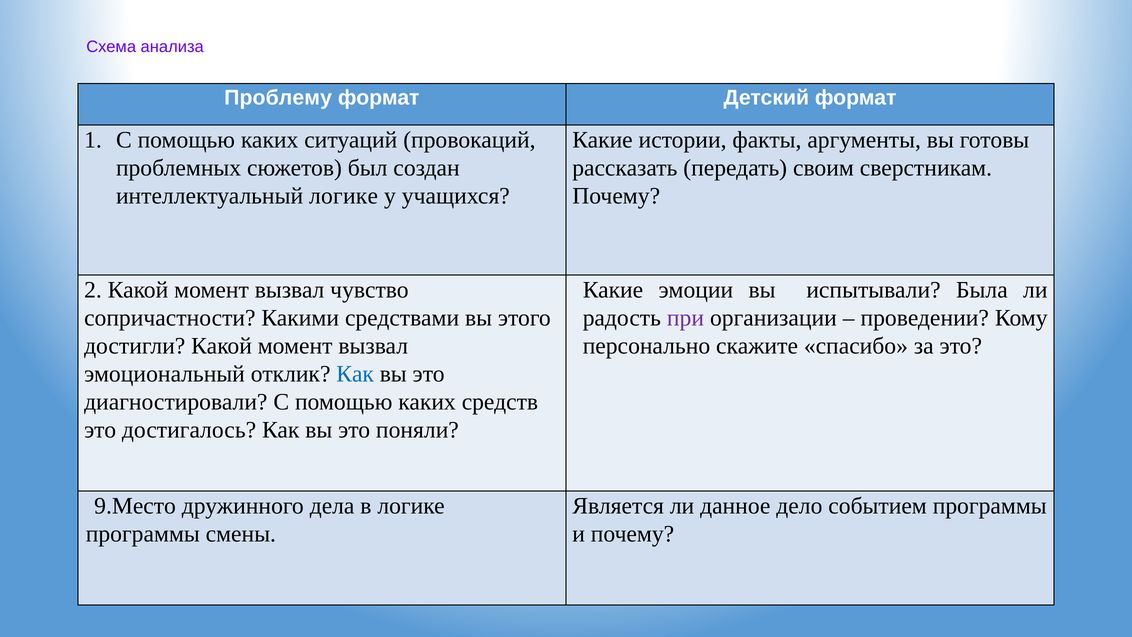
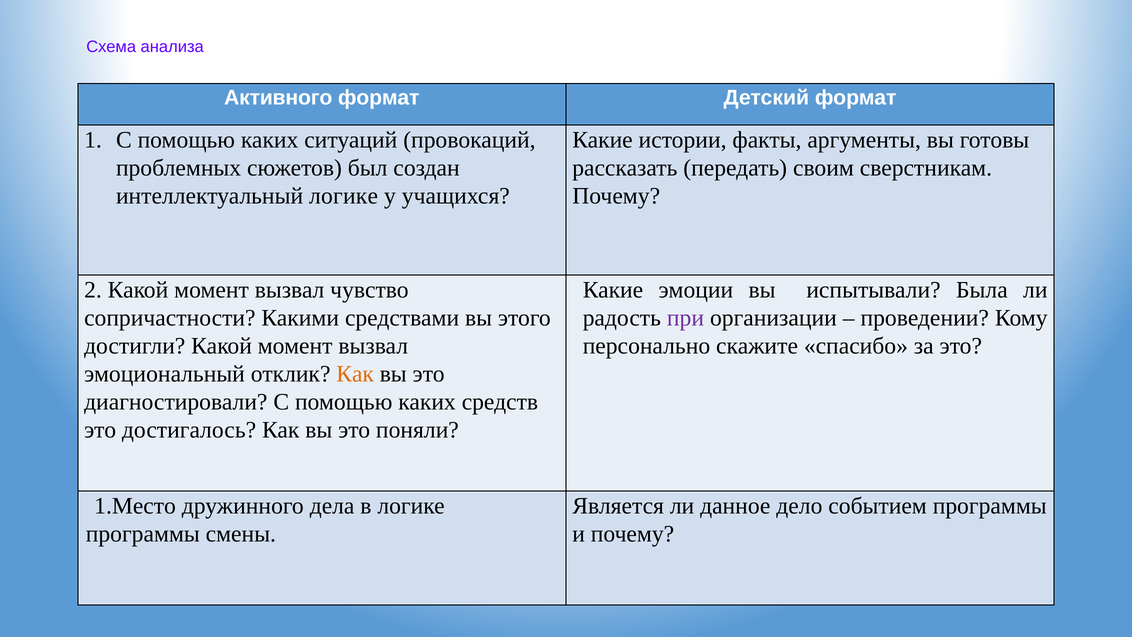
Проблему: Проблему -> Активного
Как at (355, 374) colour: blue -> orange
9.Место: 9.Место -> 1.Место
